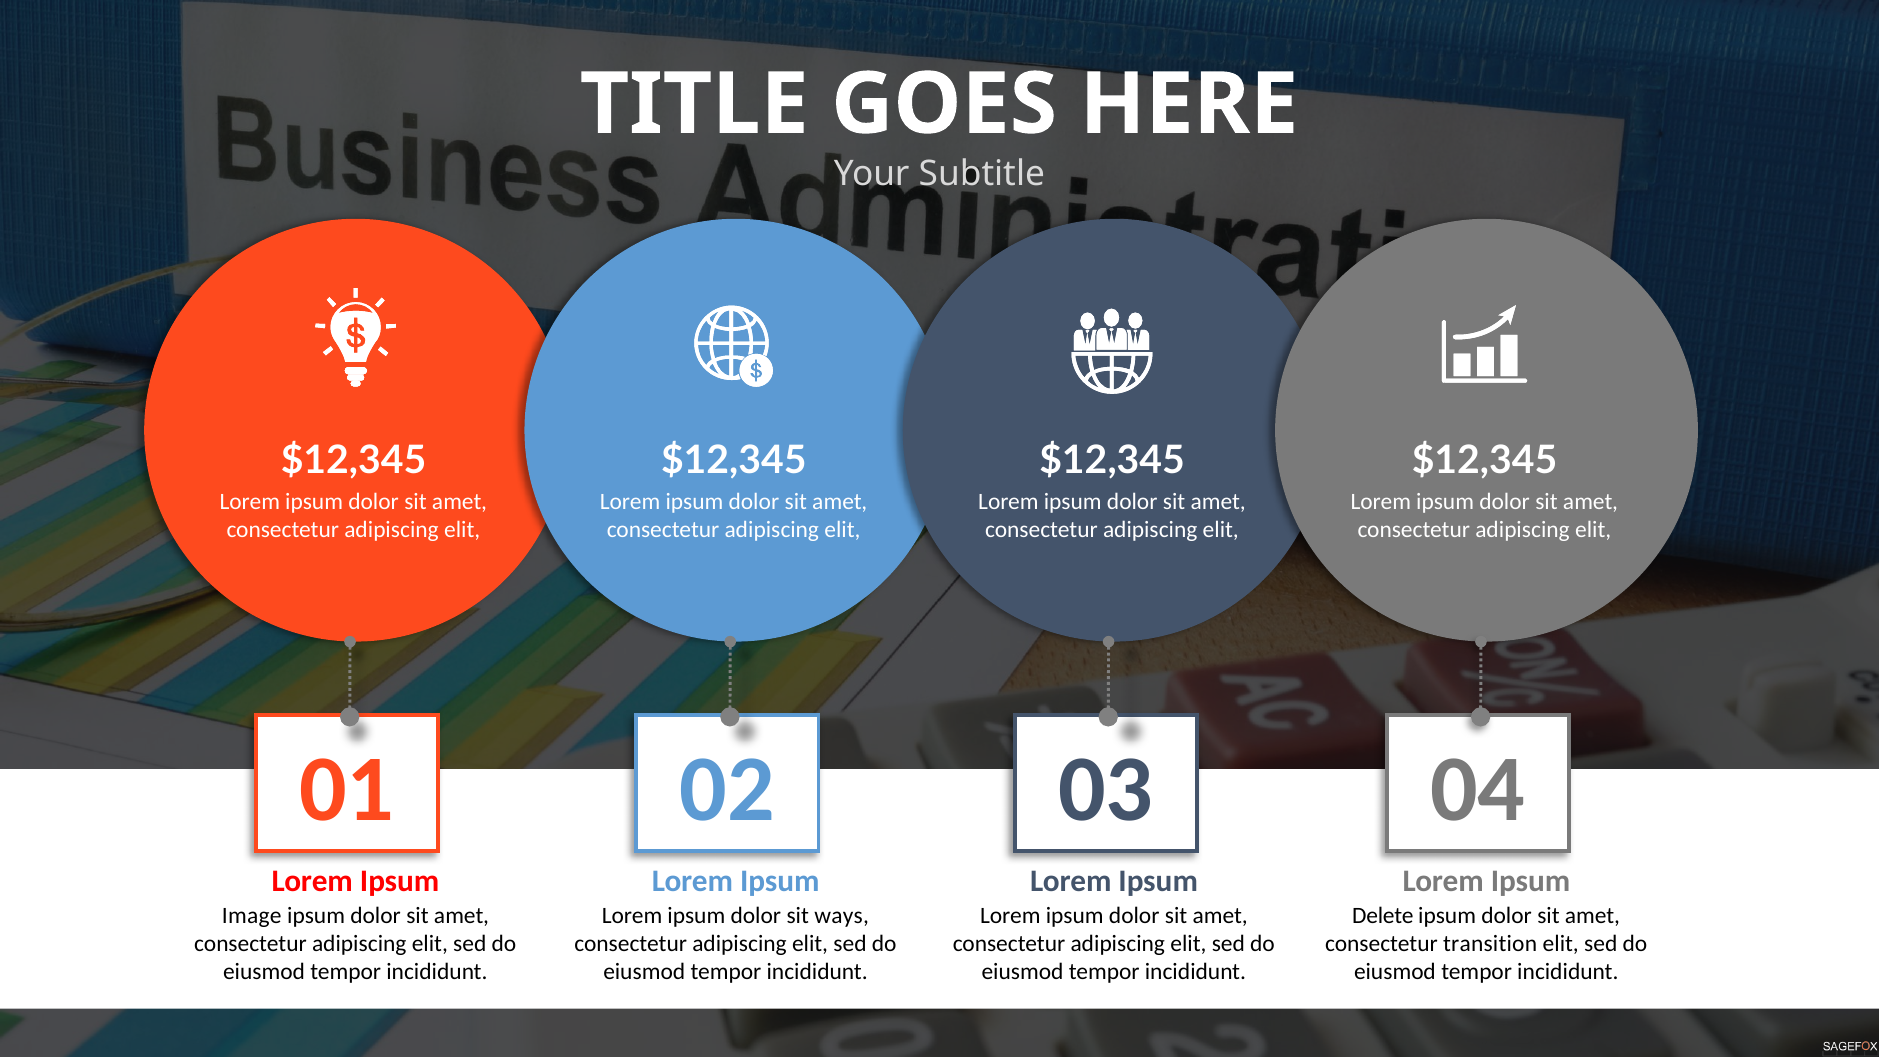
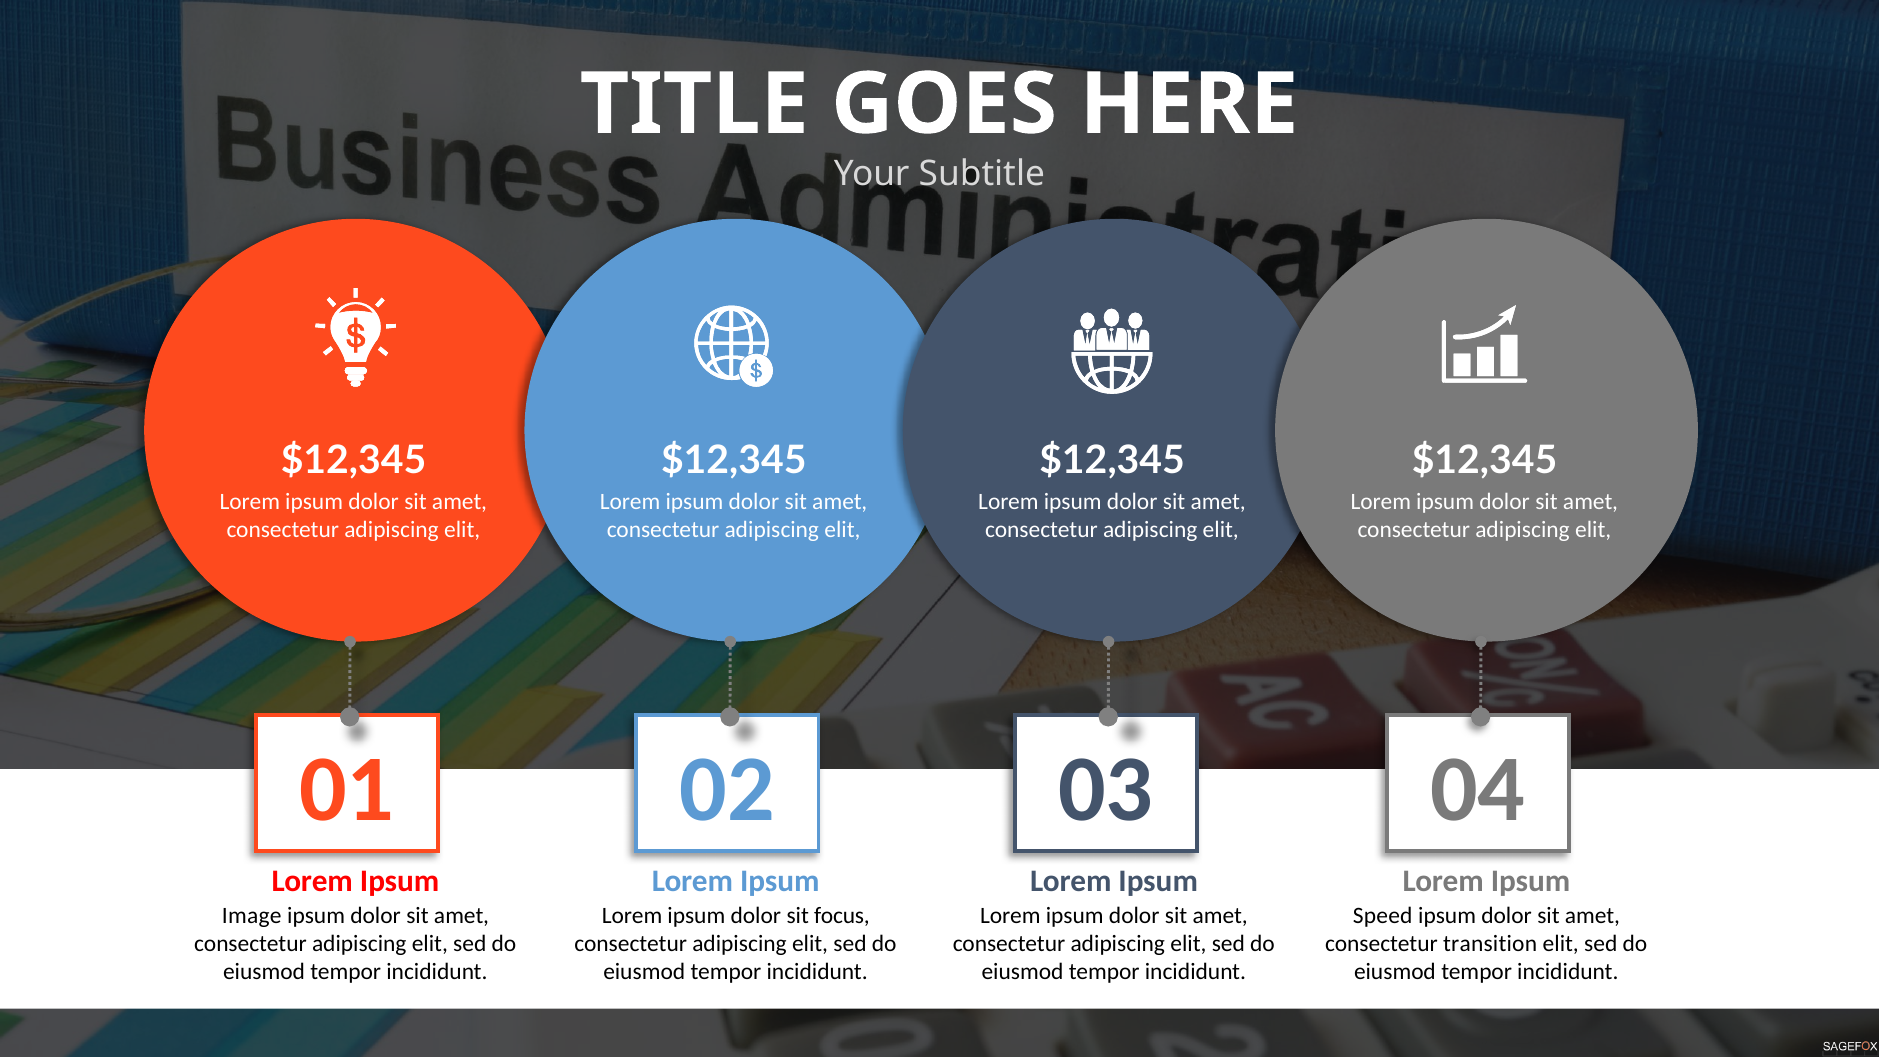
ways: ways -> focus
Delete: Delete -> Speed
